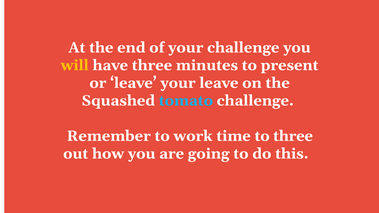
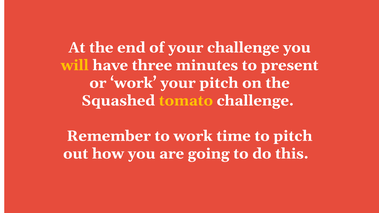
or leave: leave -> work
your leave: leave -> pitch
tomato colour: light blue -> yellow
to three: three -> pitch
